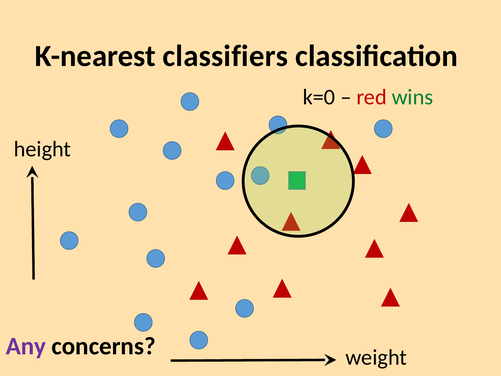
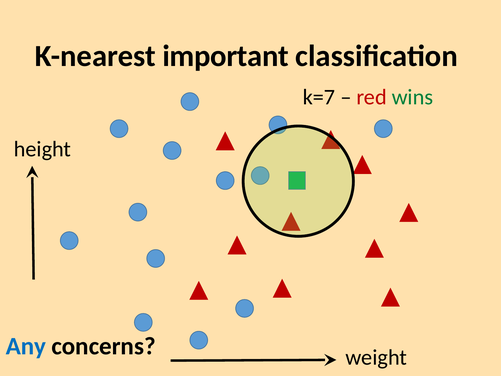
classifiers: classifiers -> important
k=0: k=0 -> k=7
Any colour: purple -> blue
